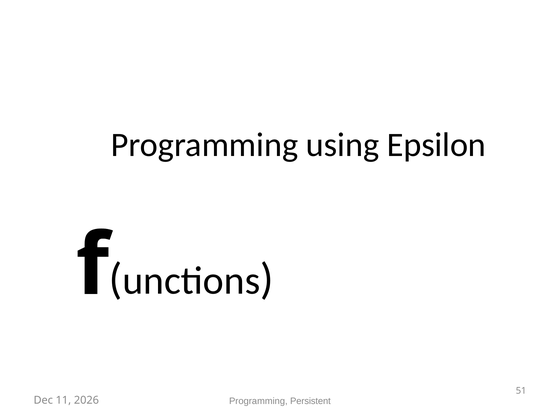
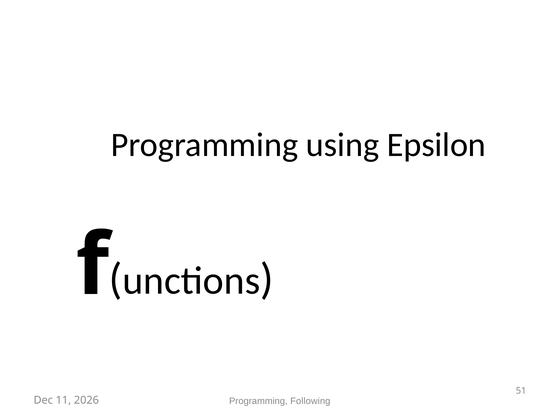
Persistent: Persistent -> Following
